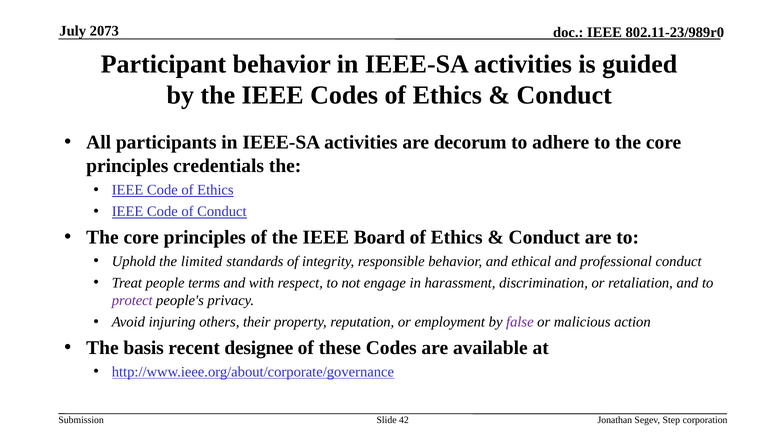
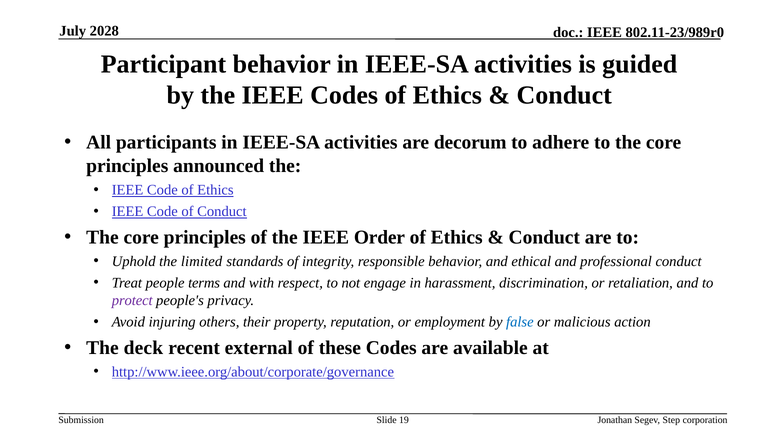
2073: 2073 -> 2028
credentials: credentials -> announced
Board: Board -> Order
false colour: purple -> blue
basis: basis -> deck
designee: designee -> external
42: 42 -> 19
